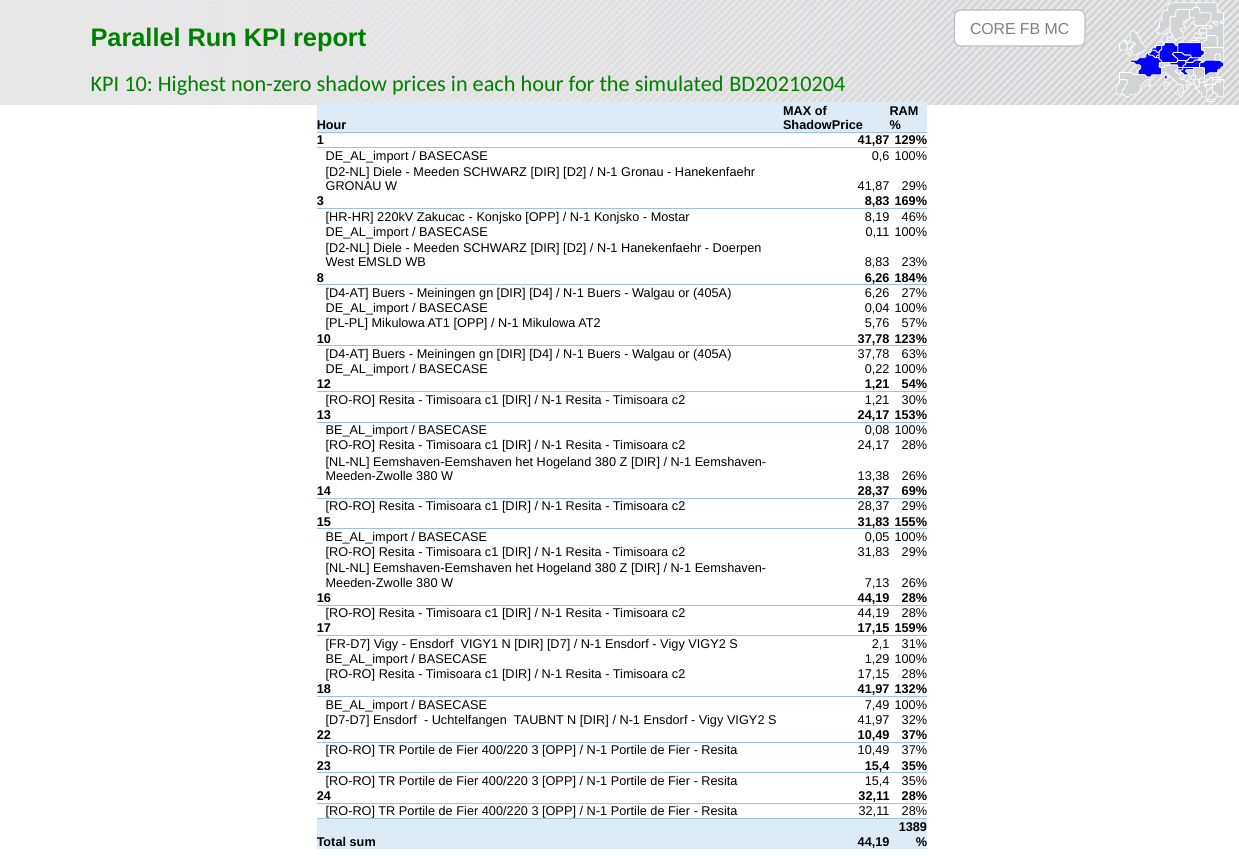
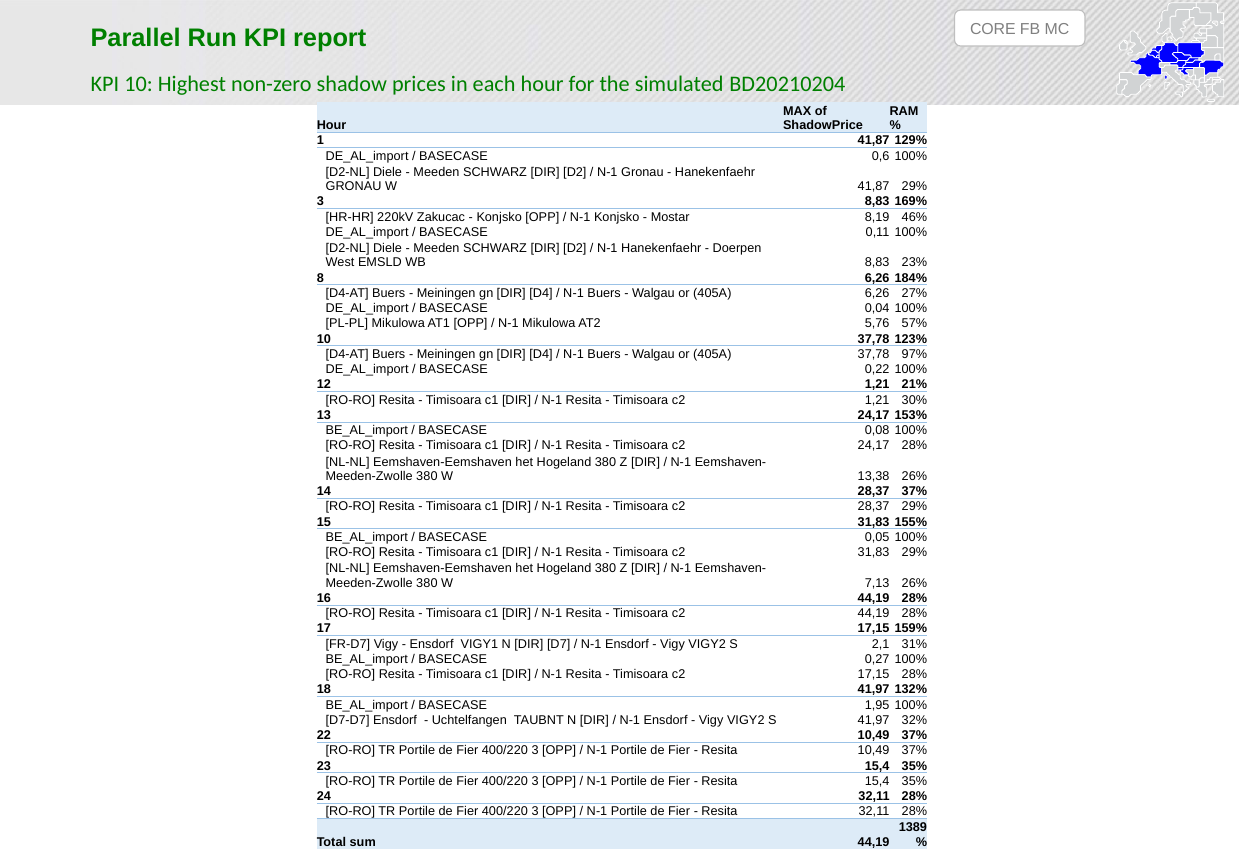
63%: 63% -> 97%
54%: 54% -> 21%
28,37 69%: 69% -> 37%
1,29: 1,29 -> 0,27
7,49: 7,49 -> 1,95
